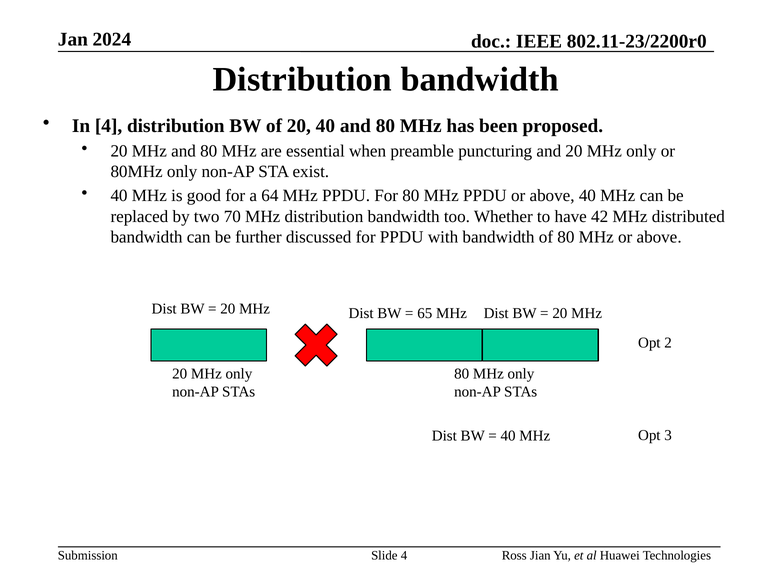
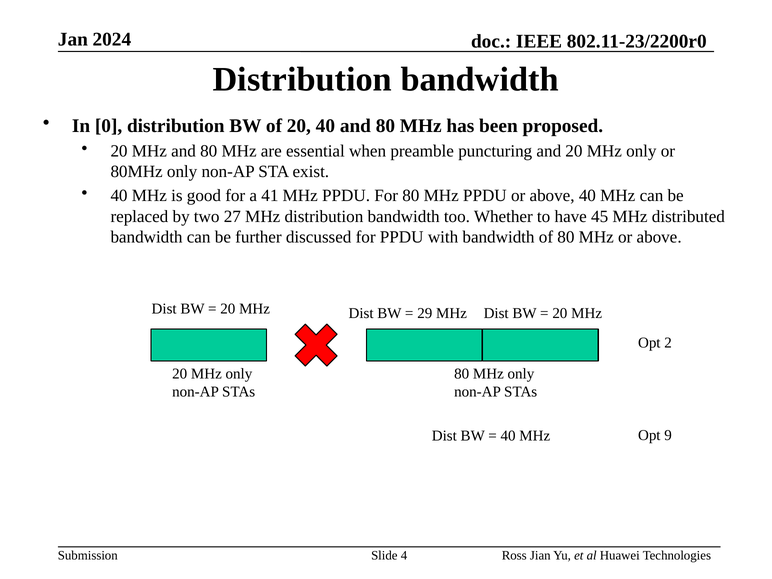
In 4: 4 -> 0
64: 64 -> 41
70: 70 -> 27
42: 42 -> 45
65: 65 -> 29
3: 3 -> 9
